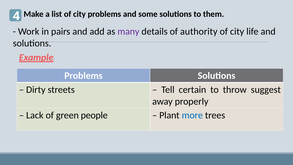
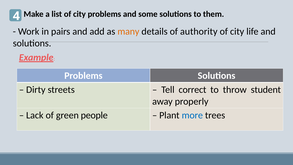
many colour: purple -> orange
certain: certain -> correct
suggest: suggest -> student
